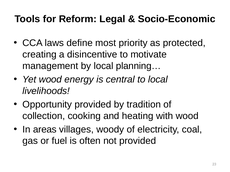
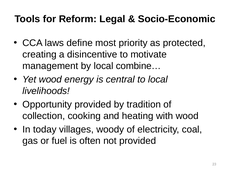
planning…: planning… -> combine…
areas: areas -> today
